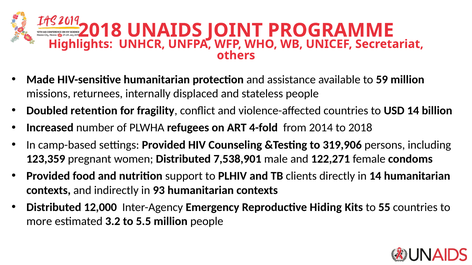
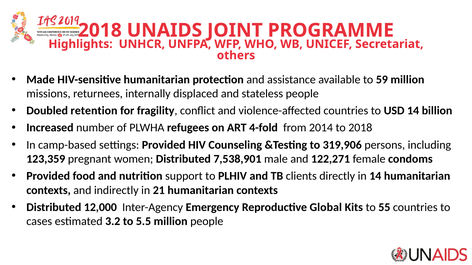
93: 93 -> 21
Hiding: Hiding -> Global
more: more -> cases
